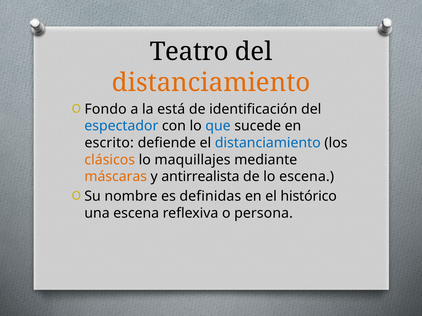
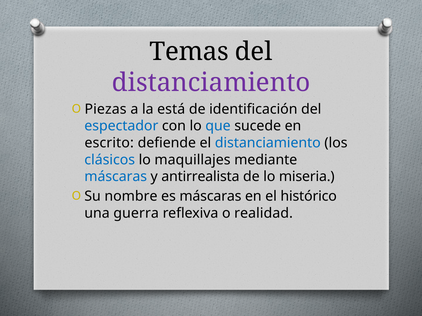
Teatro: Teatro -> Temas
distanciamiento at (211, 83) colour: orange -> purple
Fondo: Fondo -> Piezas
clásicos colour: orange -> blue
máscaras at (116, 177) colour: orange -> blue
lo escena: escena -> miseria
es definidas: definidas -> máscaras
una escena: escena -> guerra
persona: persona -> realidad
